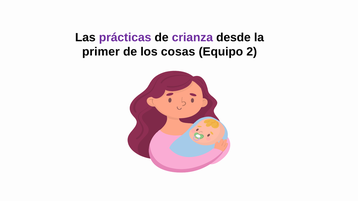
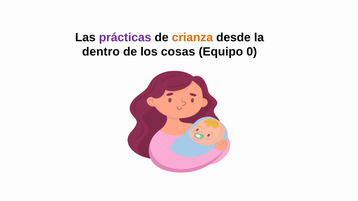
crianza colour: purple -> orange
primer: primer -> dentro
2: 2 -> 0
